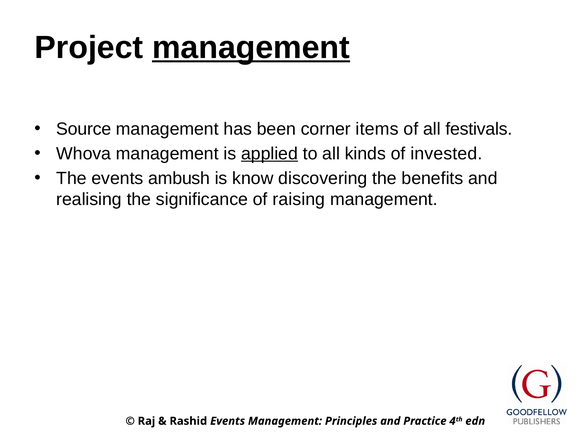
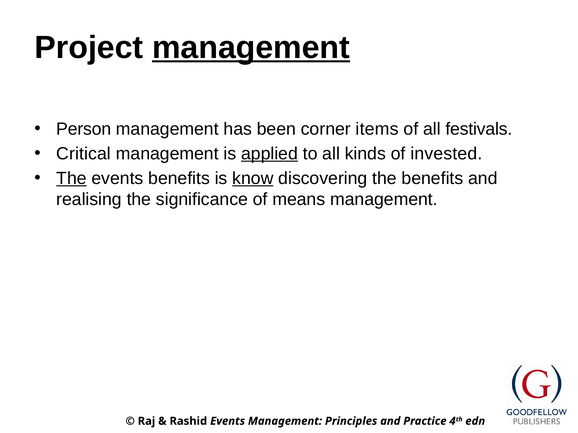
Source: Source -> Person
Whova: Whova -> Critical
The at (71, 178) underline: none -> present
events ambush: ambush -> benefits
know underline: none -> present
raising: raising -> means
